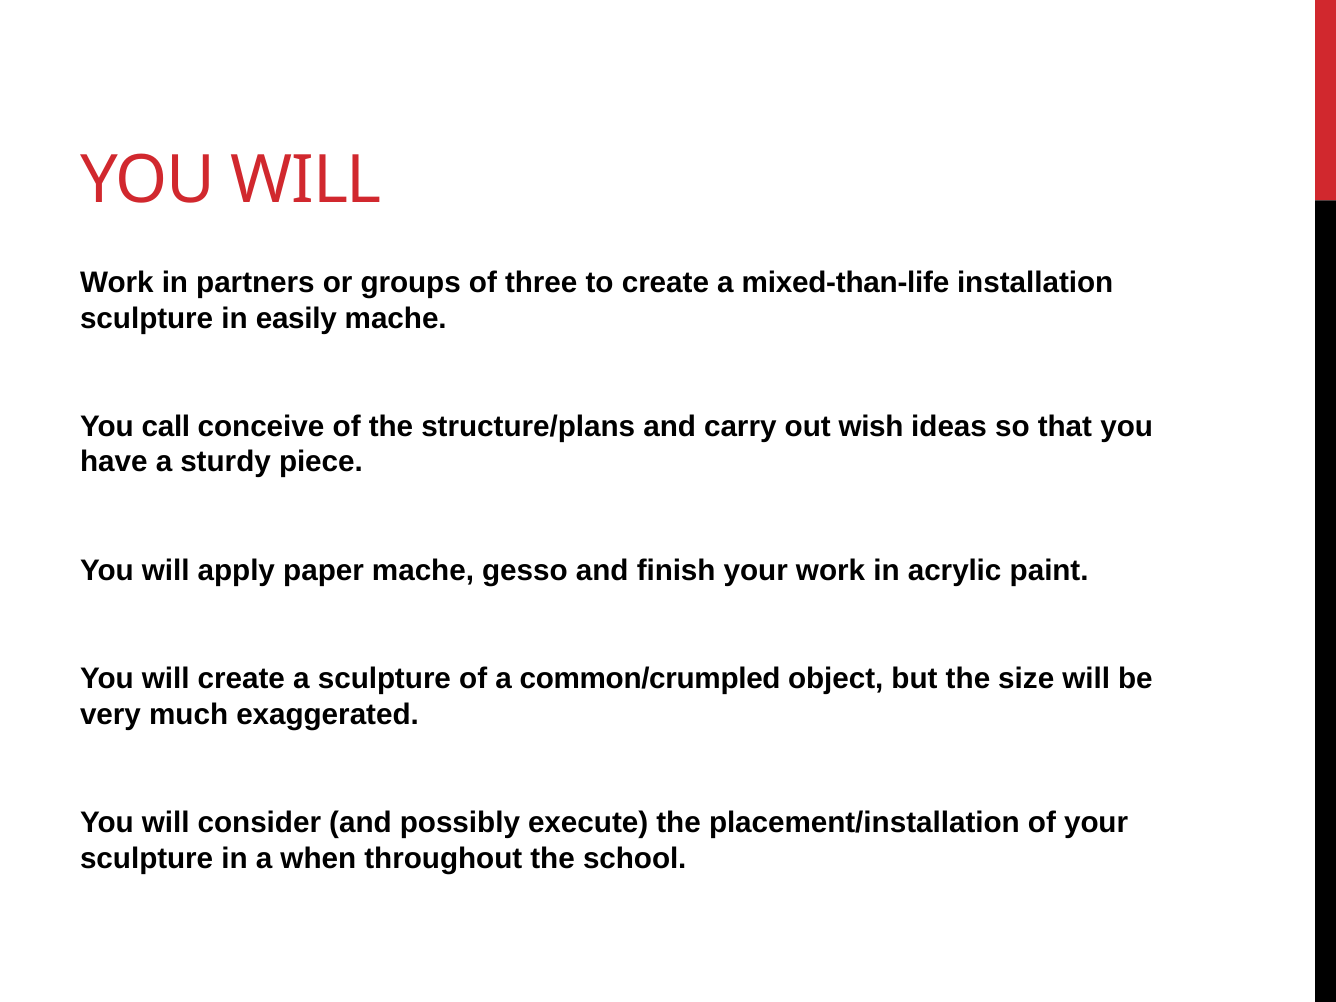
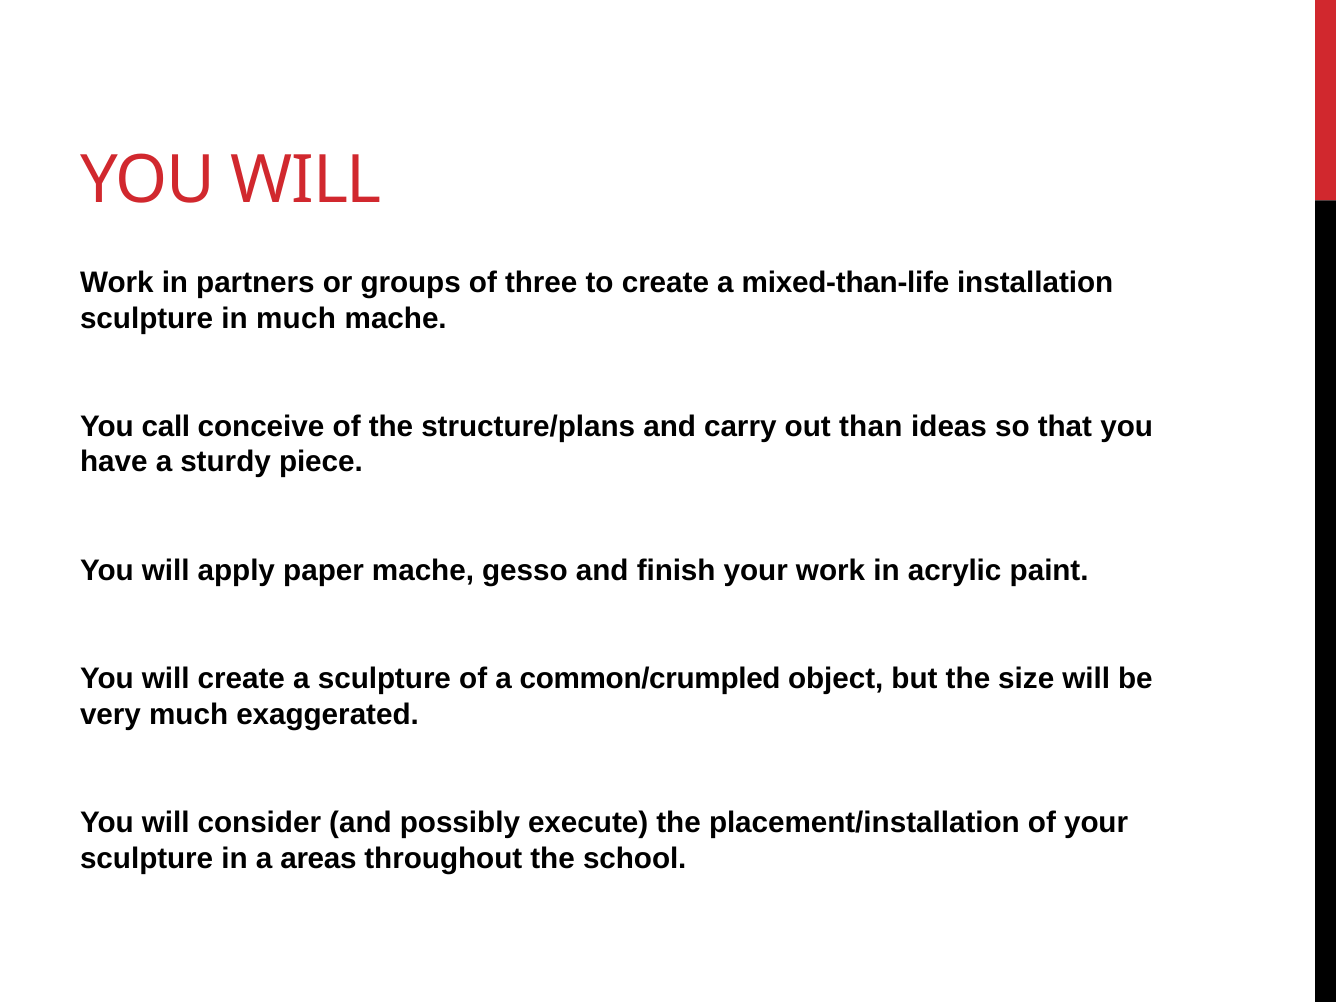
in easily: easily -> much
wish: wish -> than
when: when -> areas
